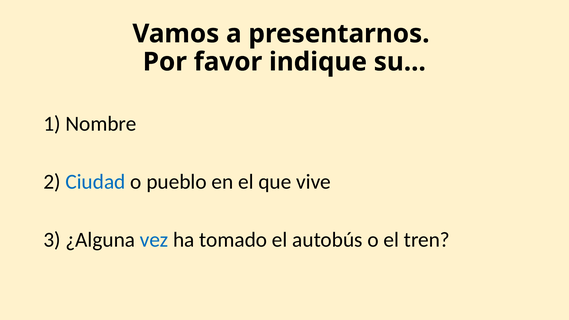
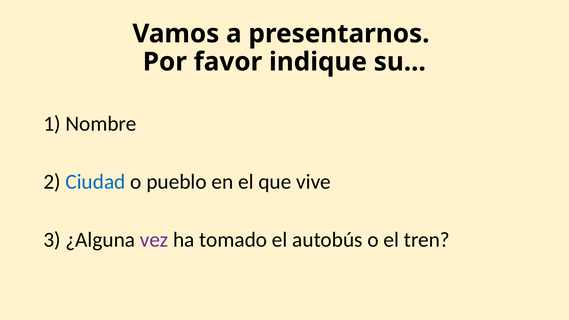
vez colour: blue -> purple
